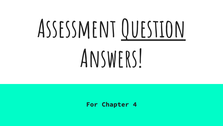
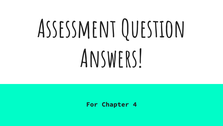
Question underline: present -> none
